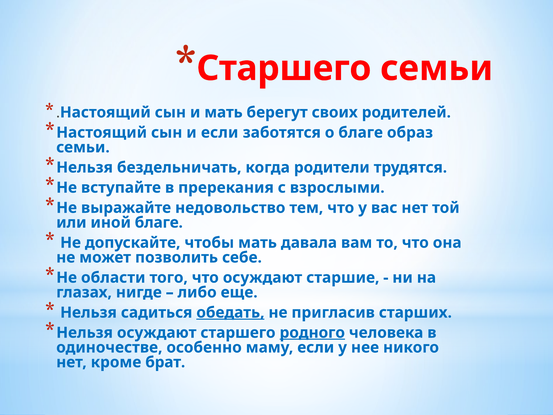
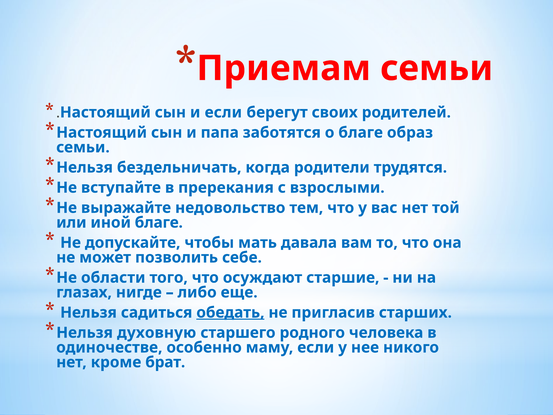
Старшего at (284, 68): Старшего -> Приемам
и мать: мать -> если
и если: если -> папа
Нельзя осуждают: осуждают -> духовную
родного underline: present -> none
